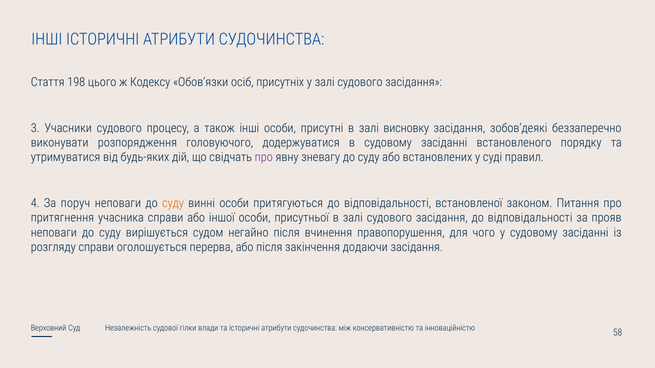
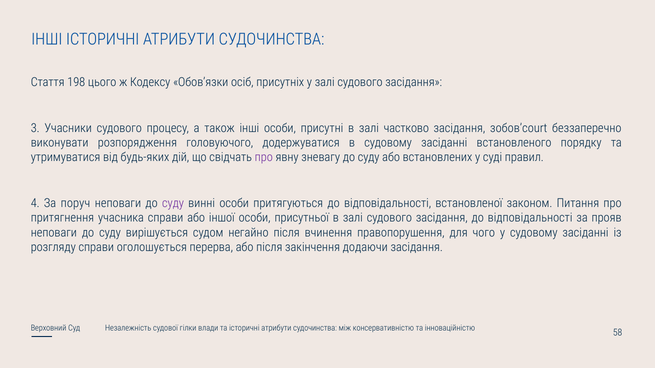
висновку: висновку -> частково
зобов’деякі: зобов’деякі -> зобов’court
суду at (173, 203) colour: orange -> purple
